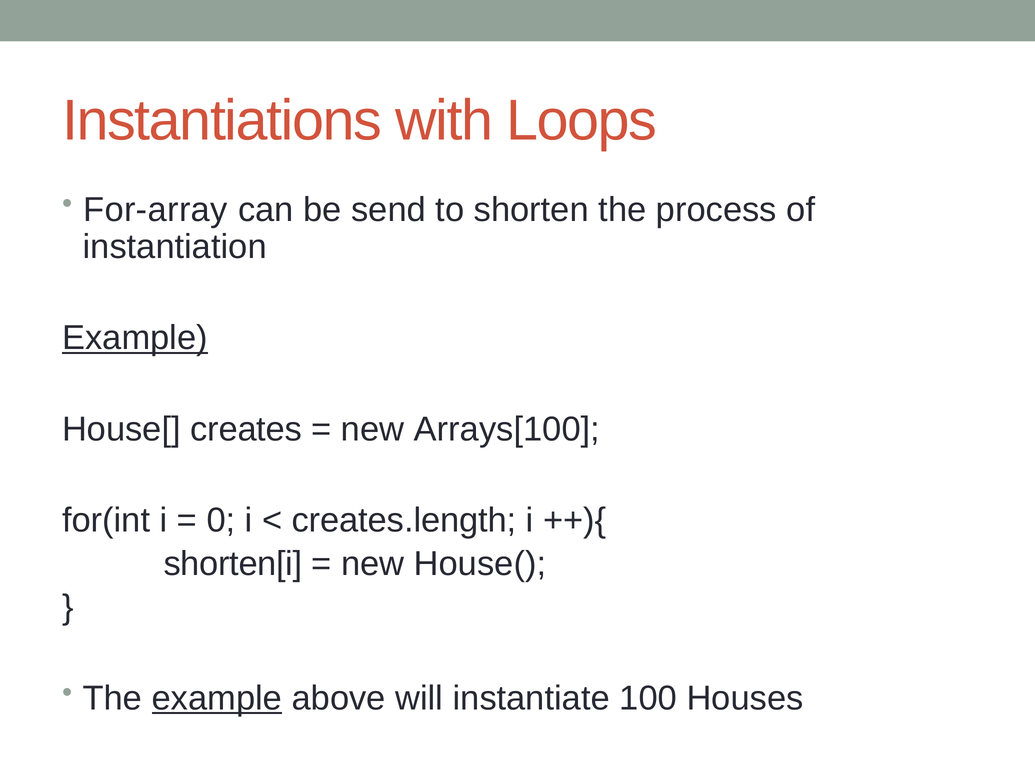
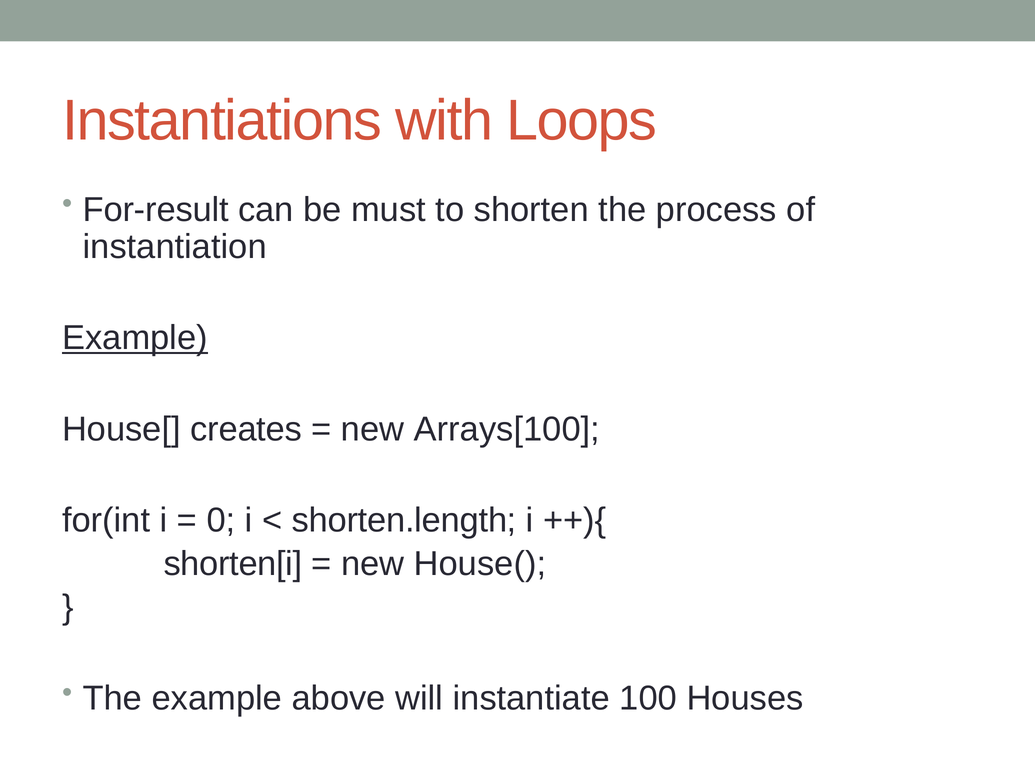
For-array: For-array -> For-result
send: send -> must
creates.length: creates.length -> shorten.length
example at (217, 698) underline: present -> none
